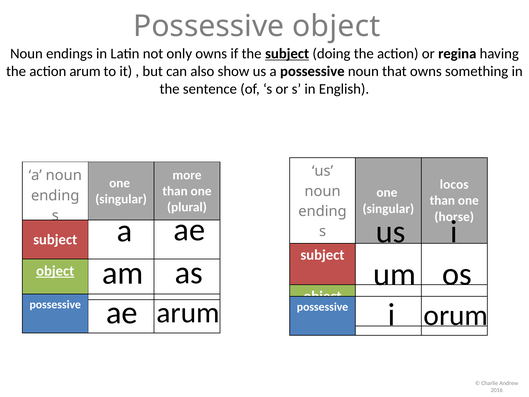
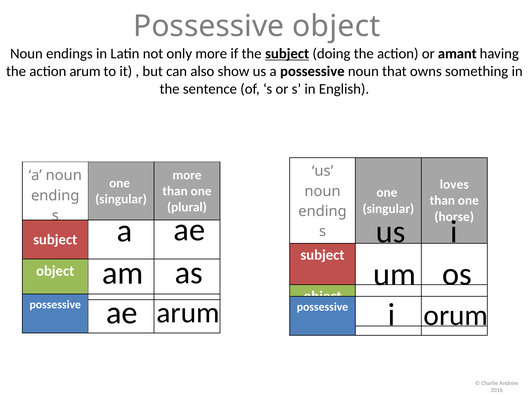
only owns: owns -> more
regina: regina -> amant
locos: locos -> loves
object at (55, 271) underline: present -> none
